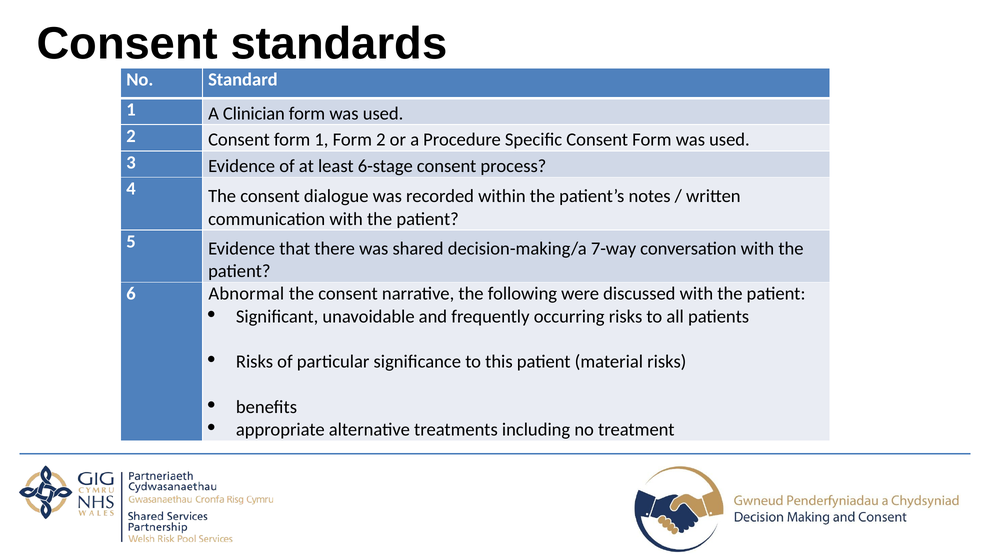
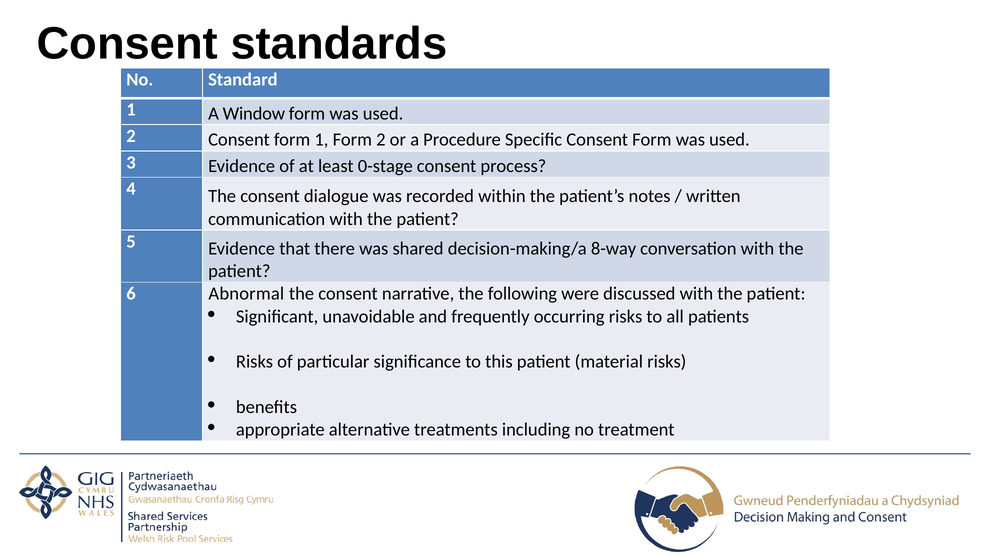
Clinician: Clinician -> Window
6-stage: 6-stage -> 0-stage
7-way: 7-way -> 8-way
